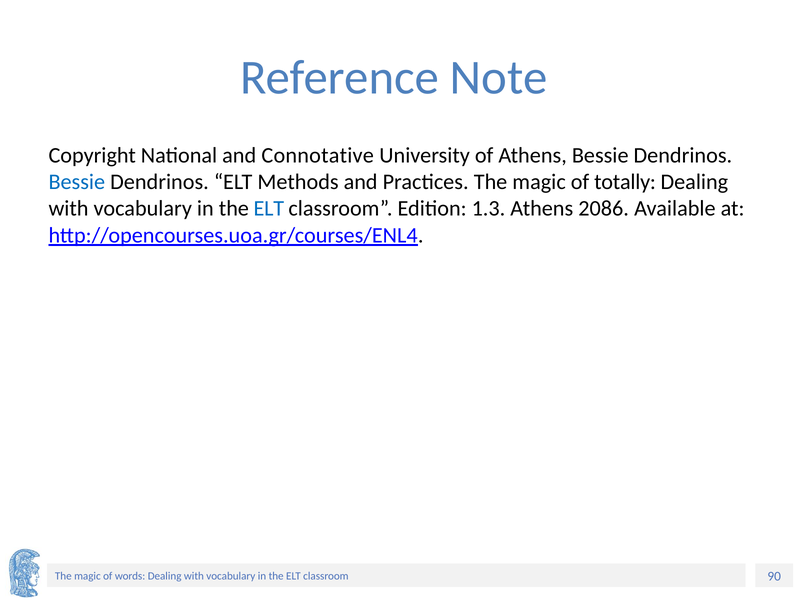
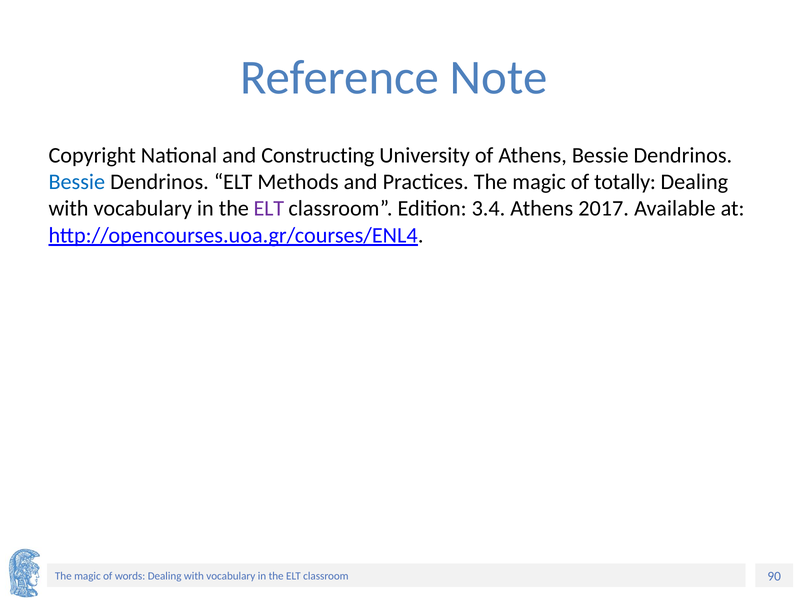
Connotative: Connotative -> Constructing
ELT at (269, 208) colour: blue -> purple
1.3: 1.3 -> 3.4
2086: 2086 -> 2017
